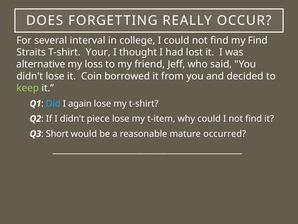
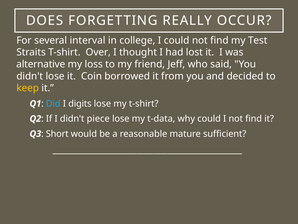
my Find: Find -> Test
Your: Your -> Over
keep colour: light green -> yellow
again: again -> digits
t-item: t-item -> t-data
occurred: occurred -> sufficient
